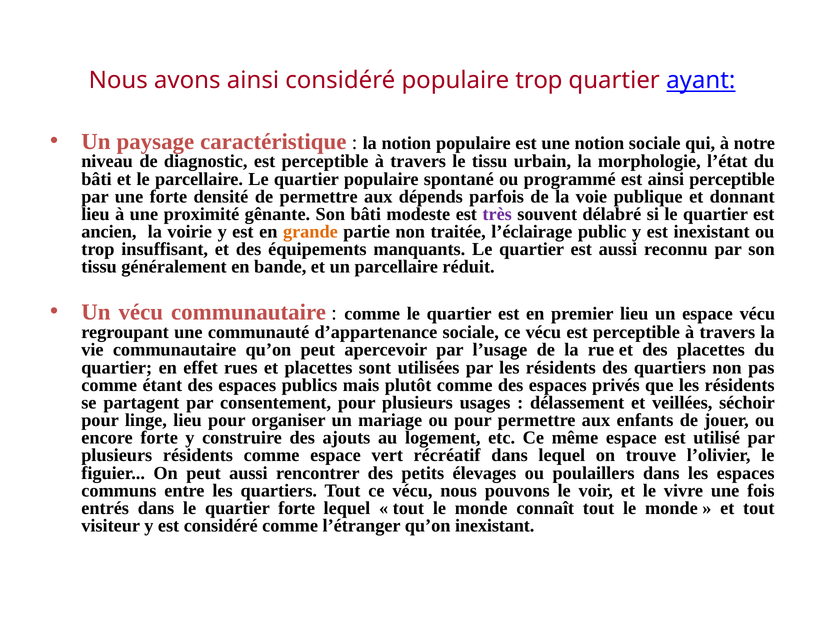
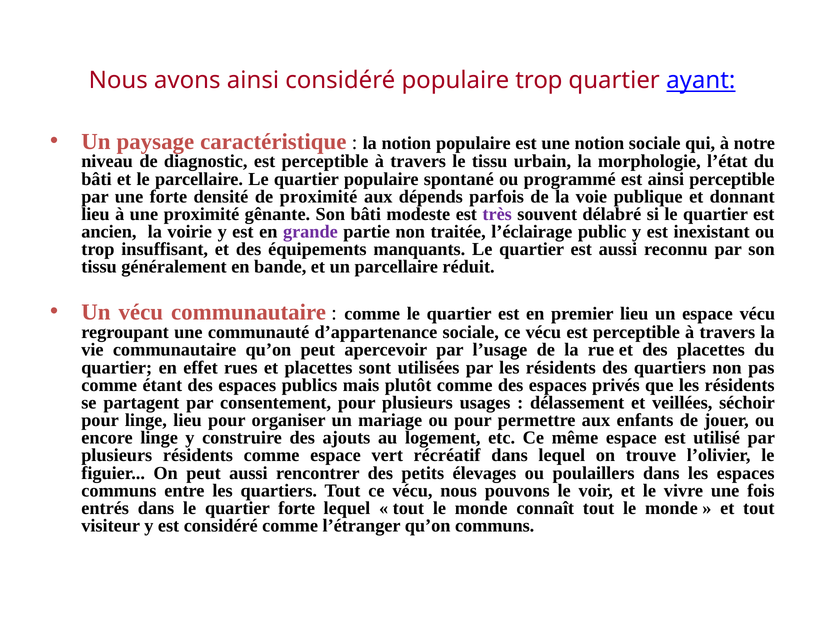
de permettre: permettre -> proximité
grande colour: orange -> purple
encore forte: forte -> linge
qu’on inexistant: inexistant -> communs
